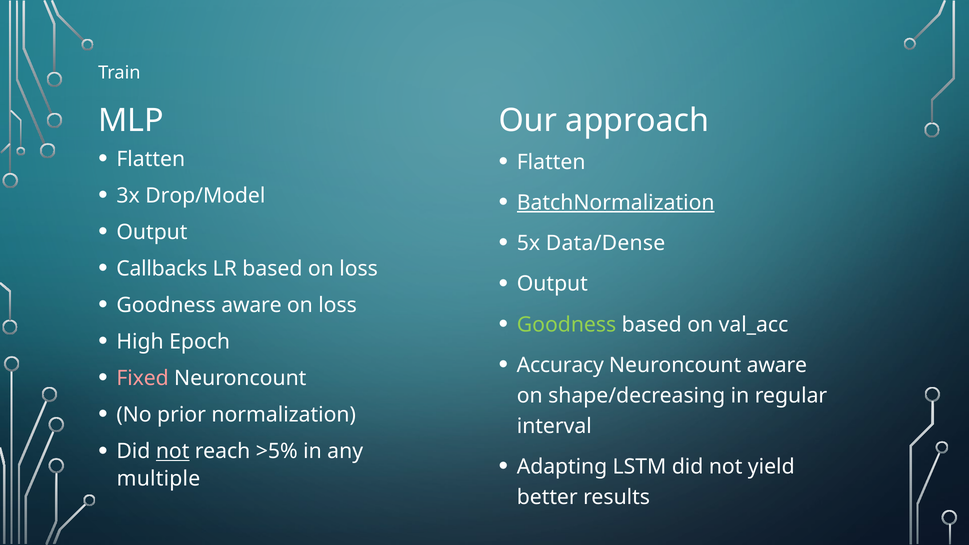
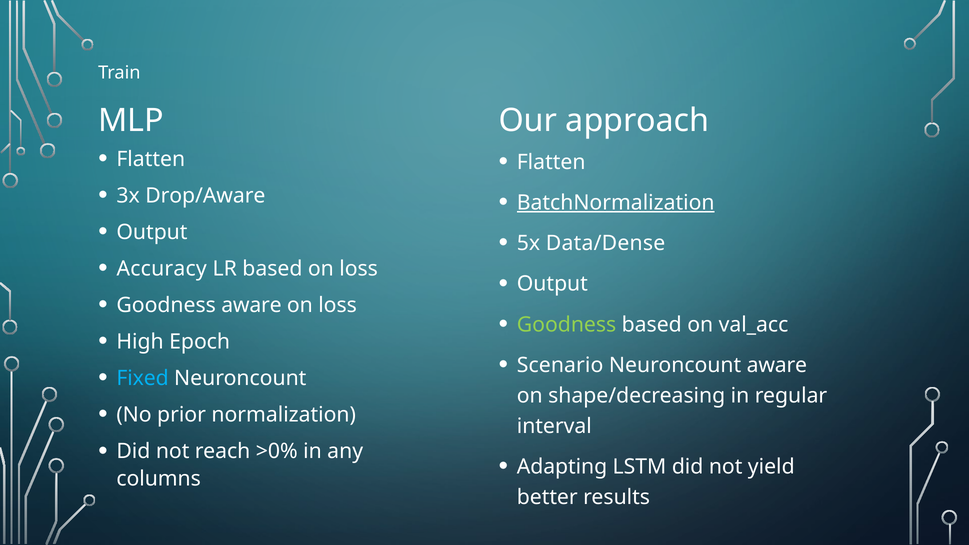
Drop/Model: Drop/Model -> Drop/Aware
Callbacks: Callbacks -> Accuracy
Accuracy: Accuracy -> Scenario
Fixed colour: pink -> light blue
not at (173, 451) underline: present -> none
>5%: >5% -> >0%
multiple: multiple -> columns
